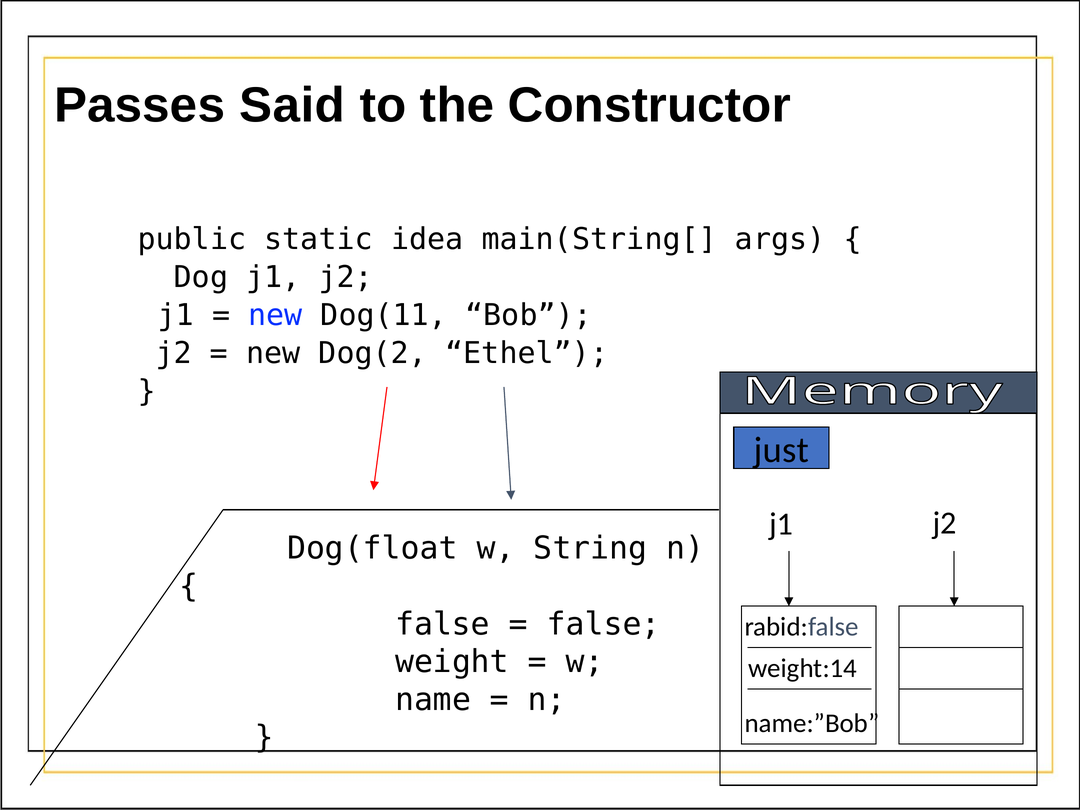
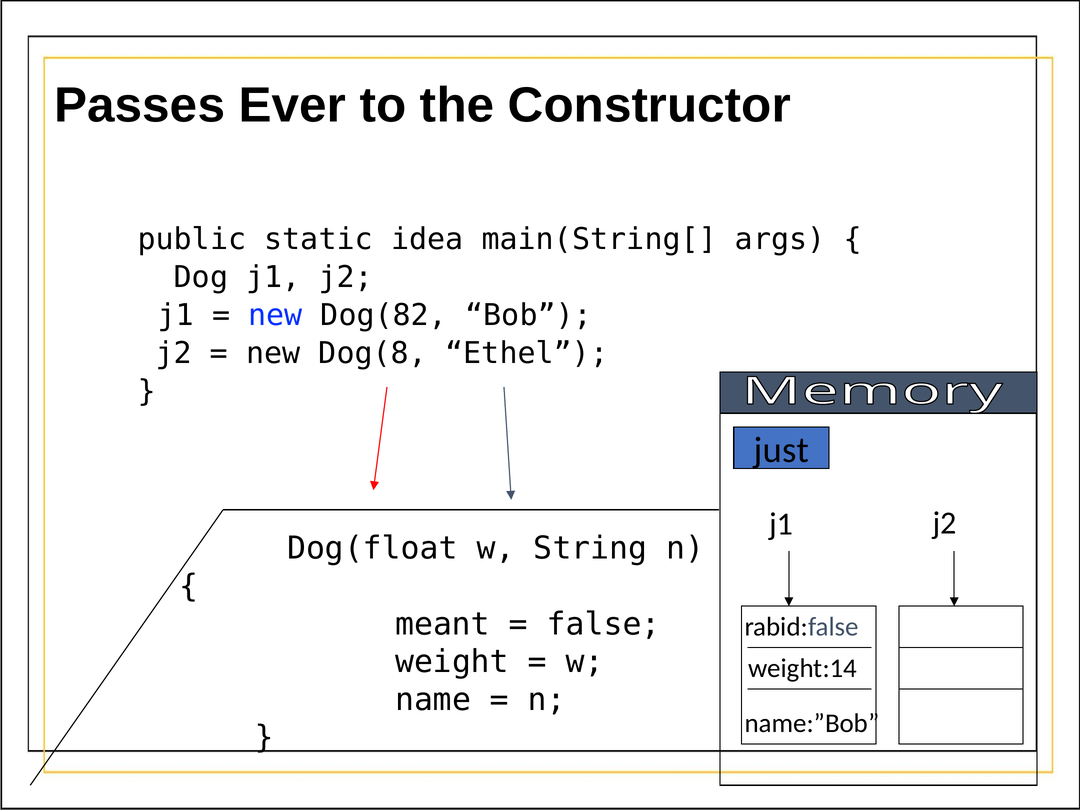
Said: Said -> Ever
Dog(11: Dog(11 -> Dog(82
Dog(2: Dog(2 -> Dog(8
false at (443, 624): false -> meant
